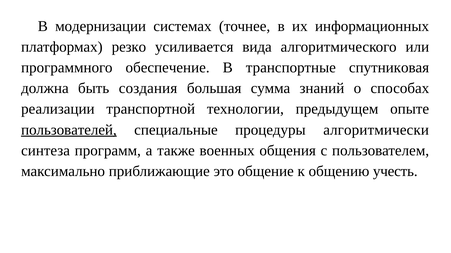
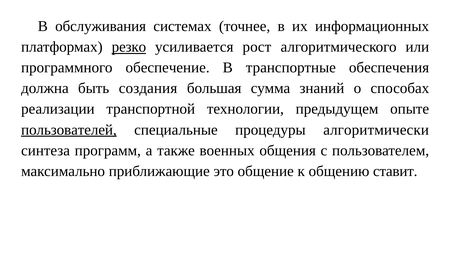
модернизации: модернизации -> обслуживания
резко underline: none -> present
вида: вида -> рост
спутниковая: спутниковая -> обеспечения
учесть: учесть -> ставит
